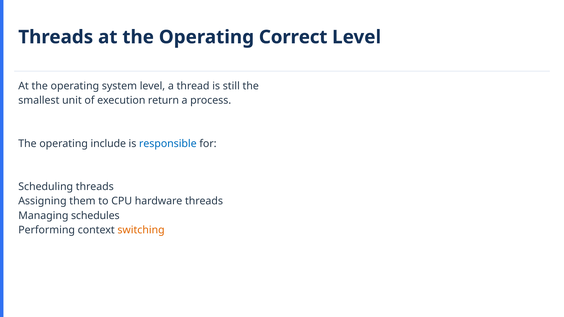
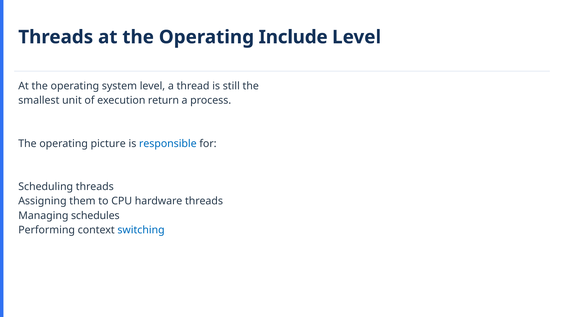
Correct: Correct -> Include
include: include -> picture
switching colour: orange -> blue
